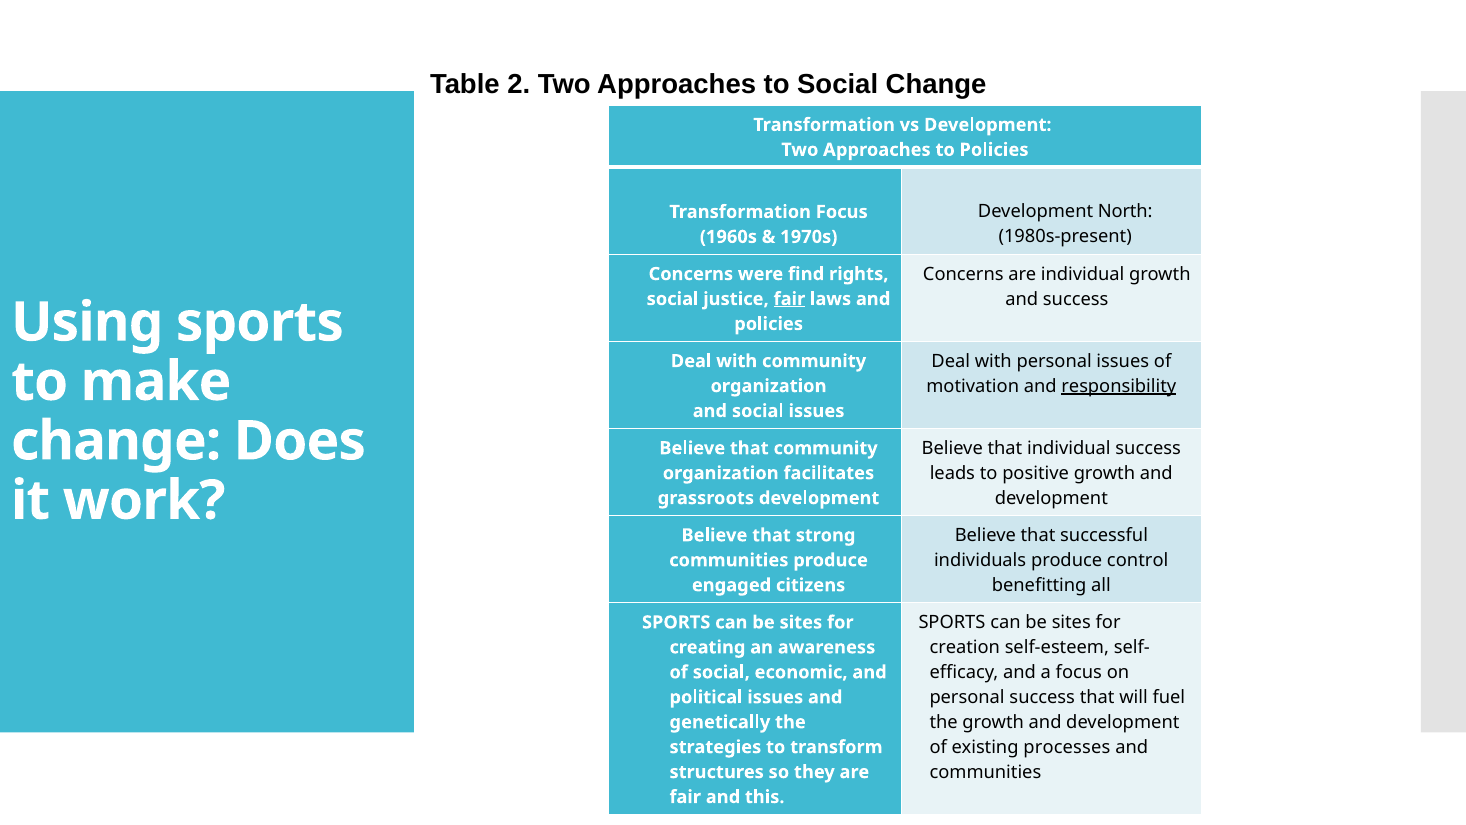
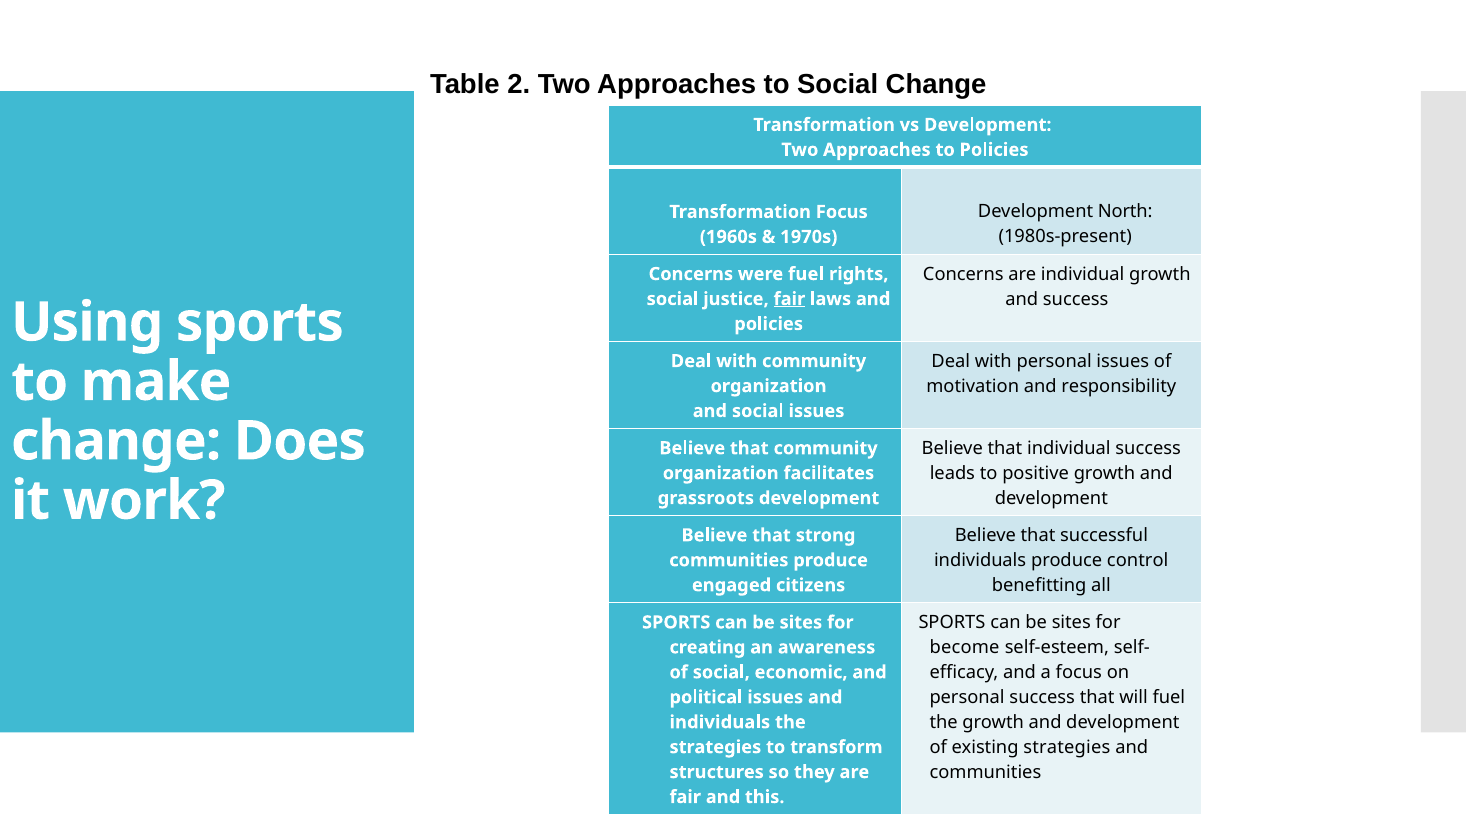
were find: find -> fuel
responsibility underline: present -> none
creation: creation -> become
genetically at (720, 722): genetically -> individuals
existing processes: processes -> strategies
